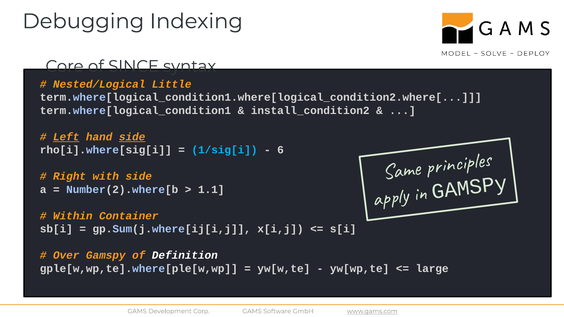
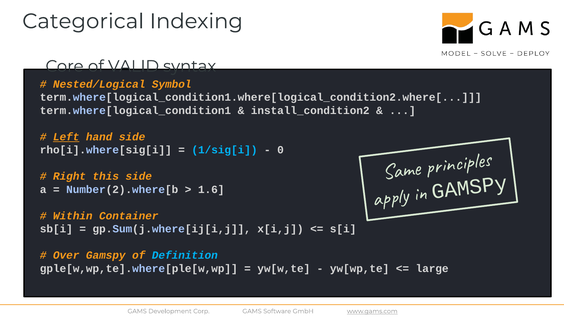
Debugging: Debugging -> Categorical
SINCE: SINCE -> VALID
Little: Little -> Symbol
side at (132, 137) underline: present -> none
6: 6 -> 0
with: with -> this
1.1: 1.1 -> 1.6
Definition colour: white -> light blue
